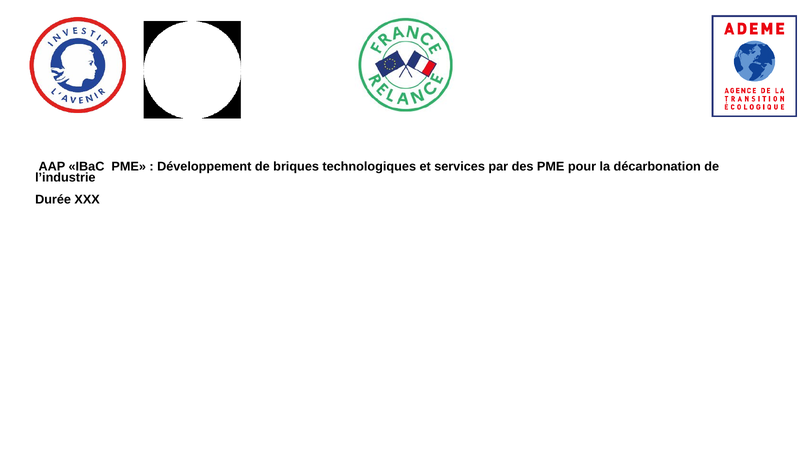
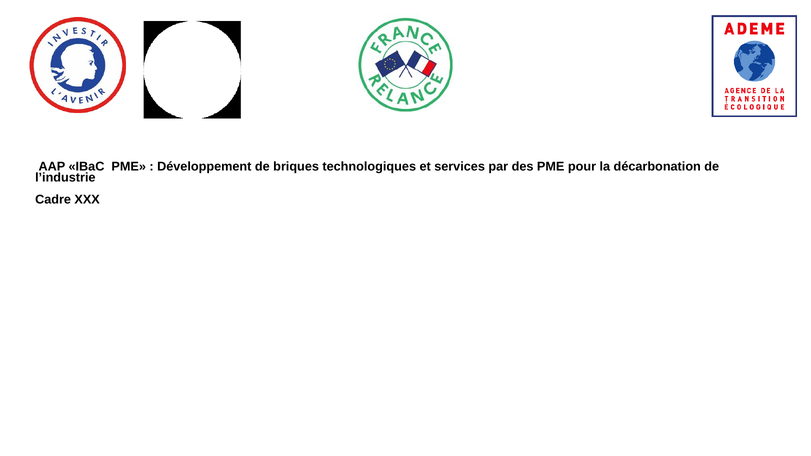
Durée: Durée -> Cadre
